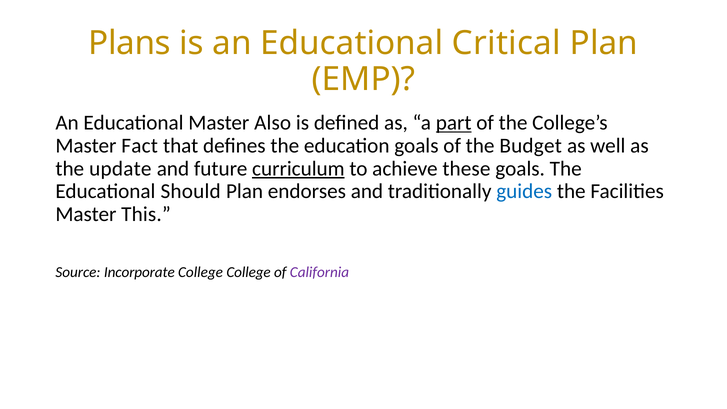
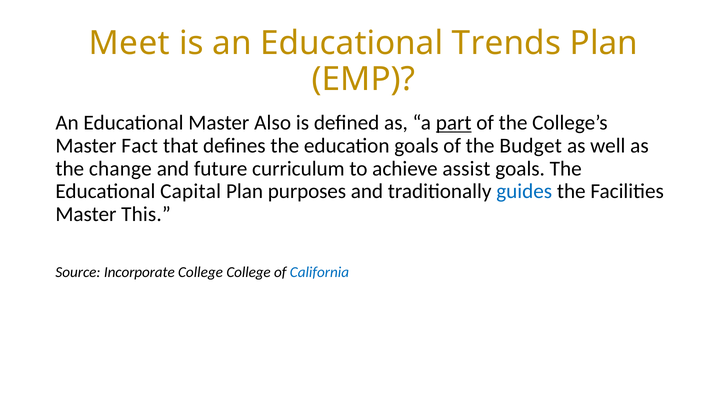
Plans: Plans -> Meet
Critical: Critical -> Trends
update: update -> change
curriculum underline: present -> none
these: these -> assist
Should: Should -> Capital
endorses: endorses -> purposes
California colour: purple -> blue
